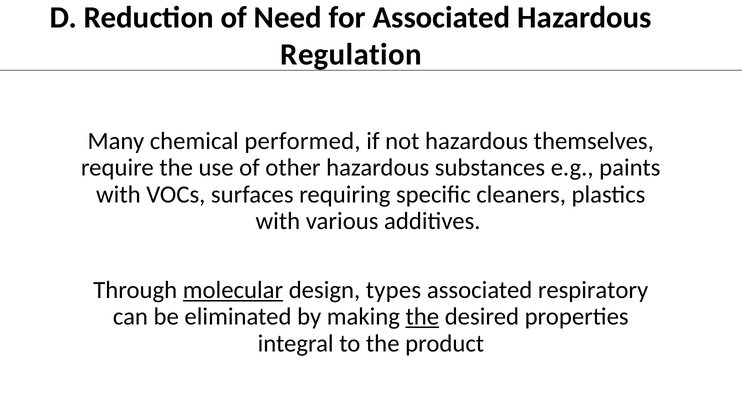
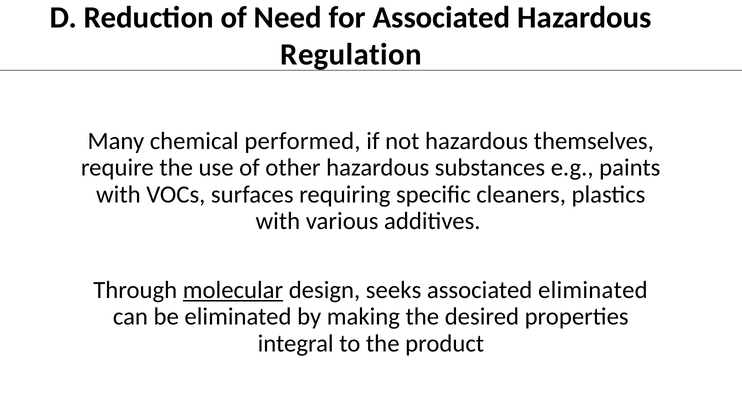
types: types -> seeks
associated respiratory: respiratory -> eliminated
the at (422, 317) underline: present -> none
